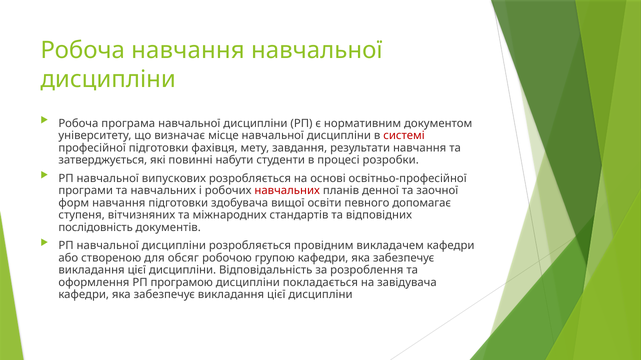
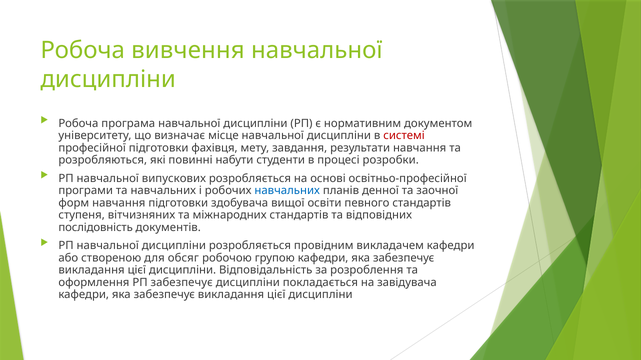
Робоча навчання: навчання -> вивчення
затверджується: затверджується -> розробляються
навчальних at (287, 191) colour: red -> blue
певного допомагає: допомагає -> стандартів
РП програмою: програмою -> забезпечує
